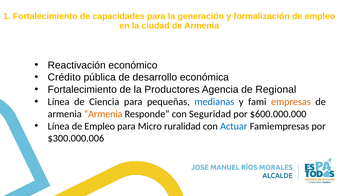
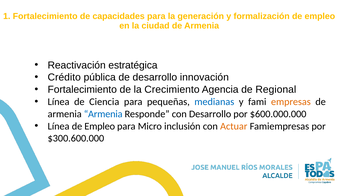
económico: económico -> estratégica
económica: económica -> innovación
Productores: Productores -> Crecimiento
Armenia at (103, 114) colour: orange -> blue
con Seguridad: Seguridad -> Desarrollo
ruralidad: ruralidad -> inclusión
Actuar colour: blue -> orange
$300.000.006: $300.000.006 -> $300.600.000
